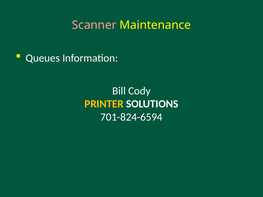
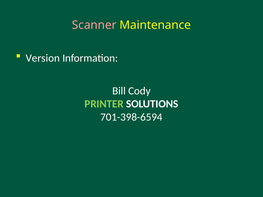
Queues: Queues -> Version
PRINTER colour: yellow -> light green
701-824-6594: 701-824-6594 -> 701-398-6594
